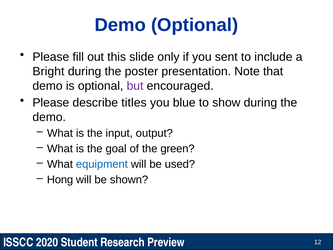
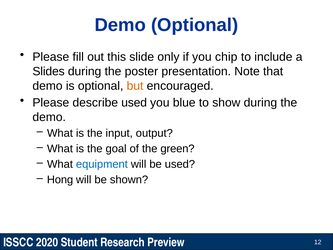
sent: sent -> chip
Bright: Bright -> Slides
but colour: purple -> orange
describe titles: titles -> used
